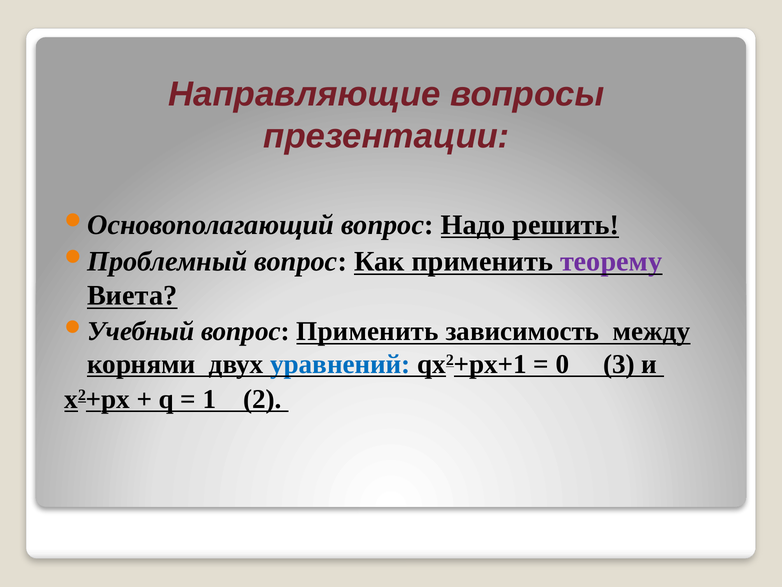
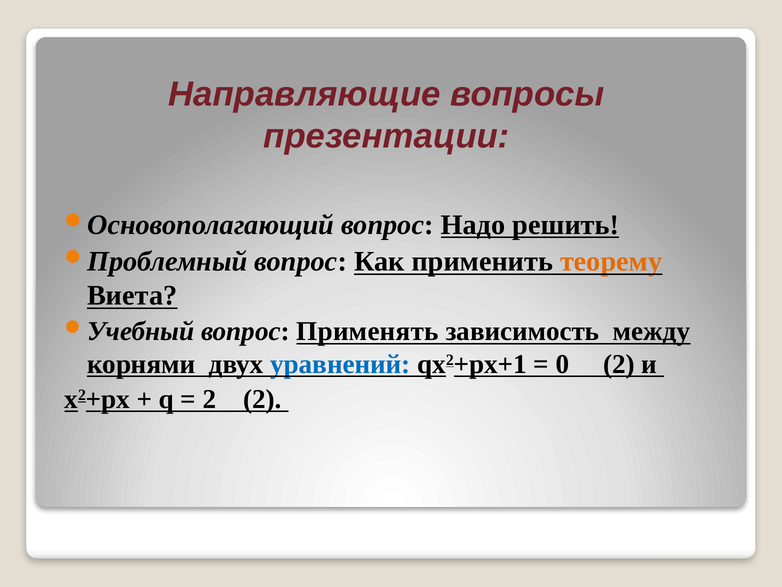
теорему colour: purple -> orange
вопрос Применить: Применить -> Применять
0 3: 3 -> 2
1 at (209, 399): 1 -> 2
